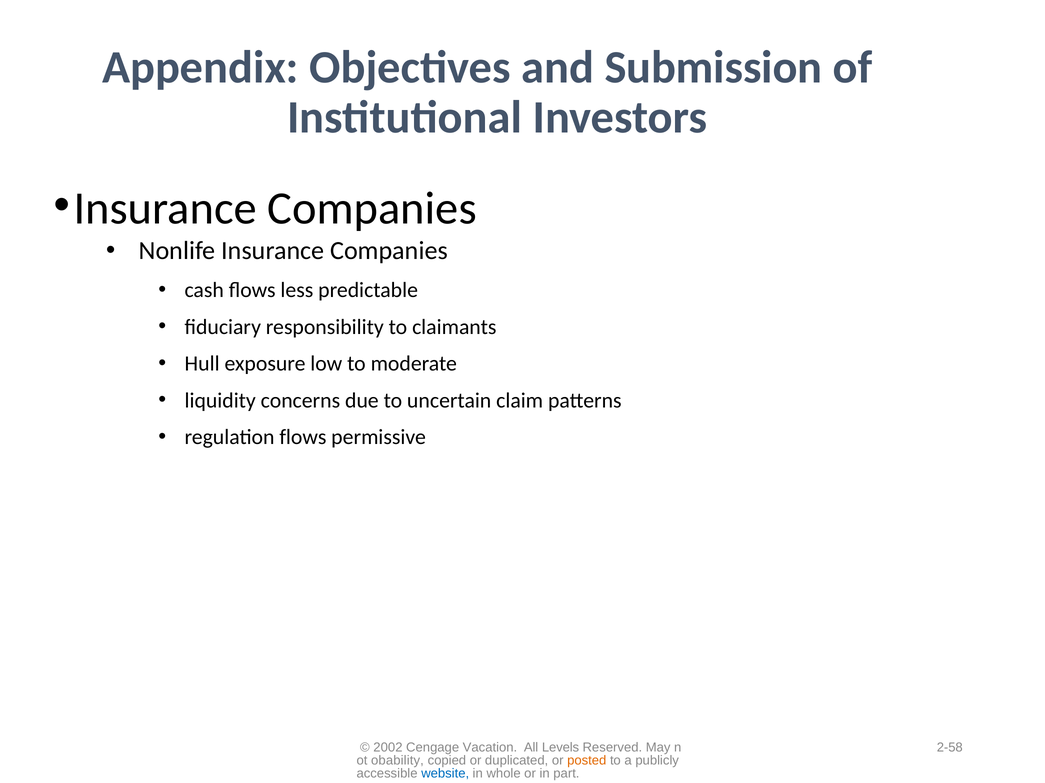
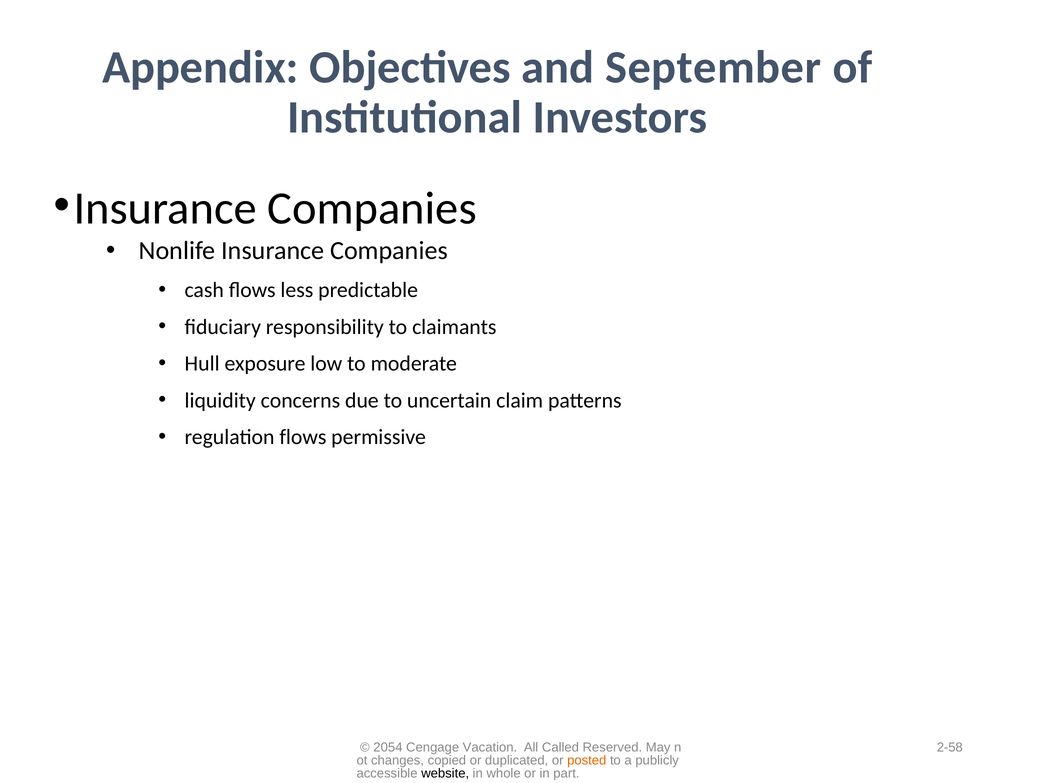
Submission: Submission -> September
2002: 2002 -> 2054
Levels: Levels -> Called
obability: obability -> changes
website colour: blue -> black
